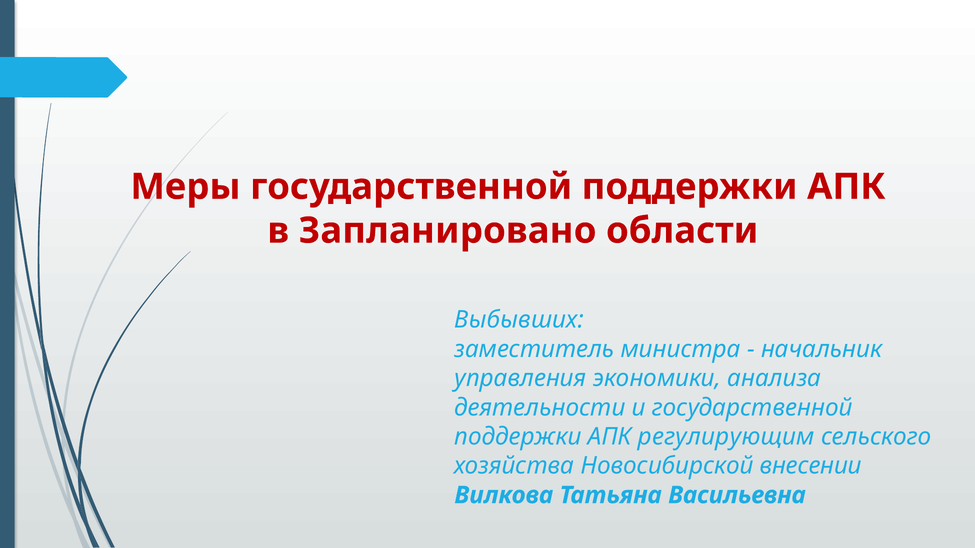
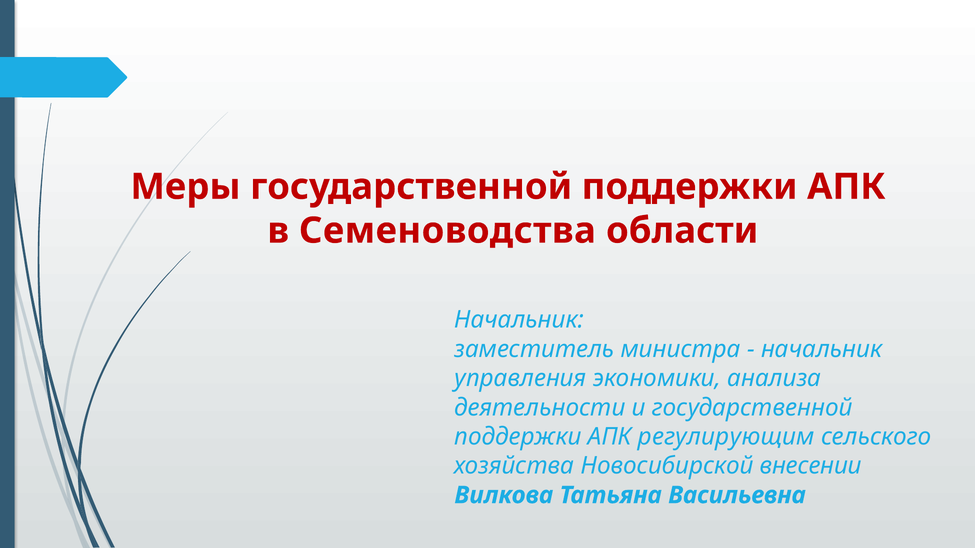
Запланировано: Запланировано -> Семеноводства
Выбывших at (519, 320): Выбывших -> Начальник
